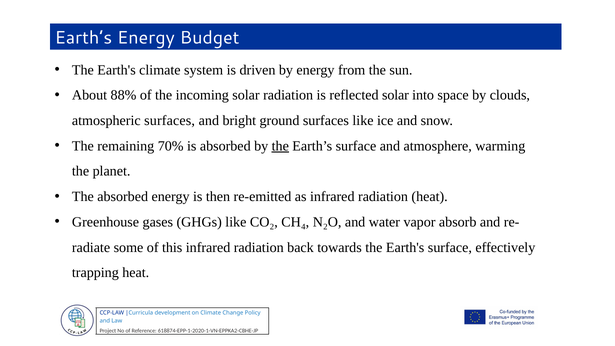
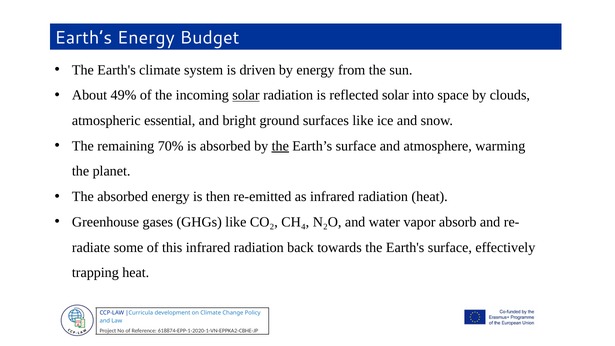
88%: 88% -> 49%
solar at (246, 95) underline: none -> present
atmospheric surfaces: surfaces -> essential
